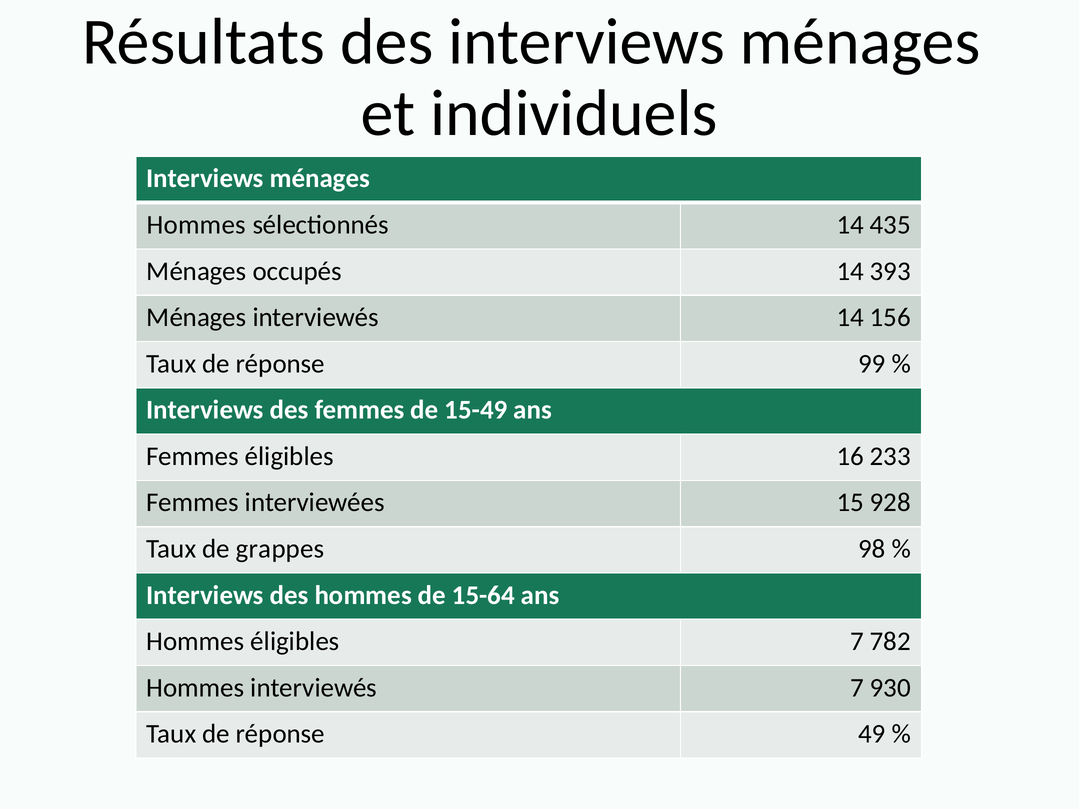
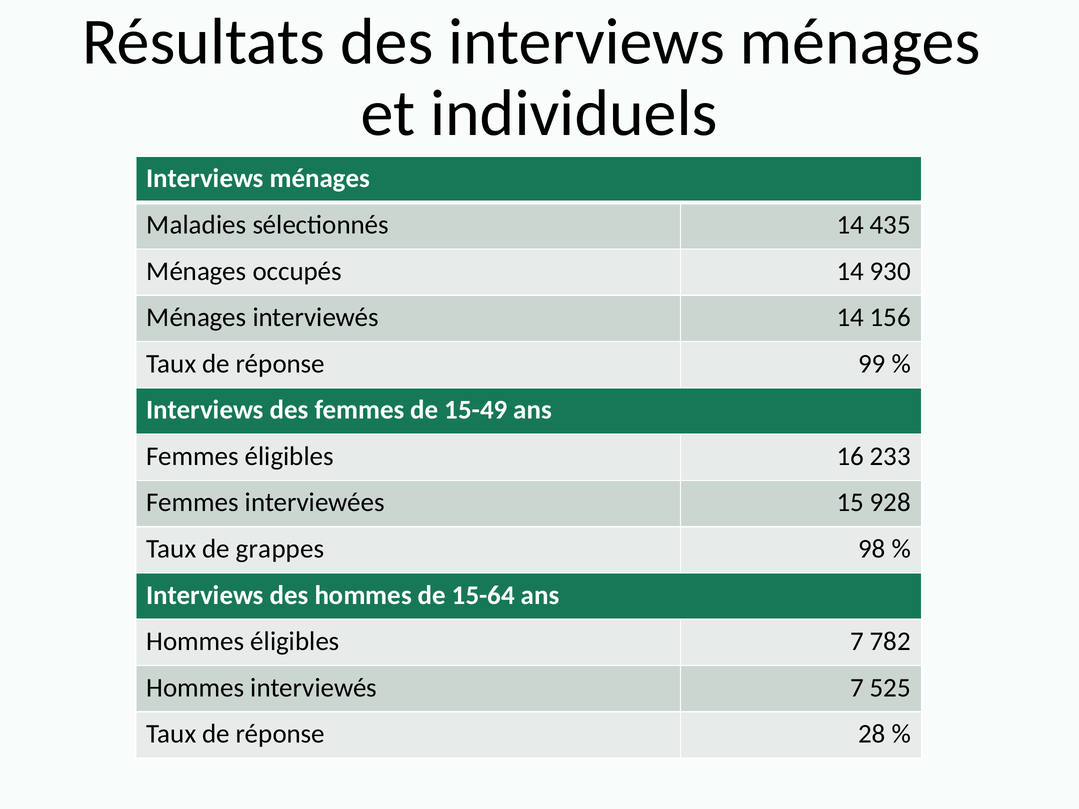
Hommes at (196, 225): Hommes -> Maladies
393: 393 -> 930
930: 930 -> 525
49: 49 -> 28
